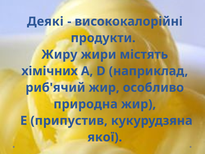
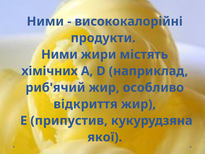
Деякі at (45, 21): Деякі -> Ними
Жиру at (59, 54): Жиру -> Ними
природна: природна -> відкриття
